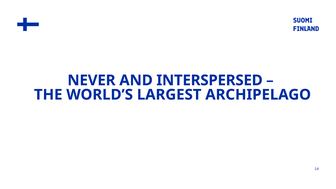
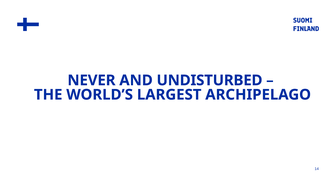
INTERSPERSED: INTERSPERSED -> UNDISTURBED
